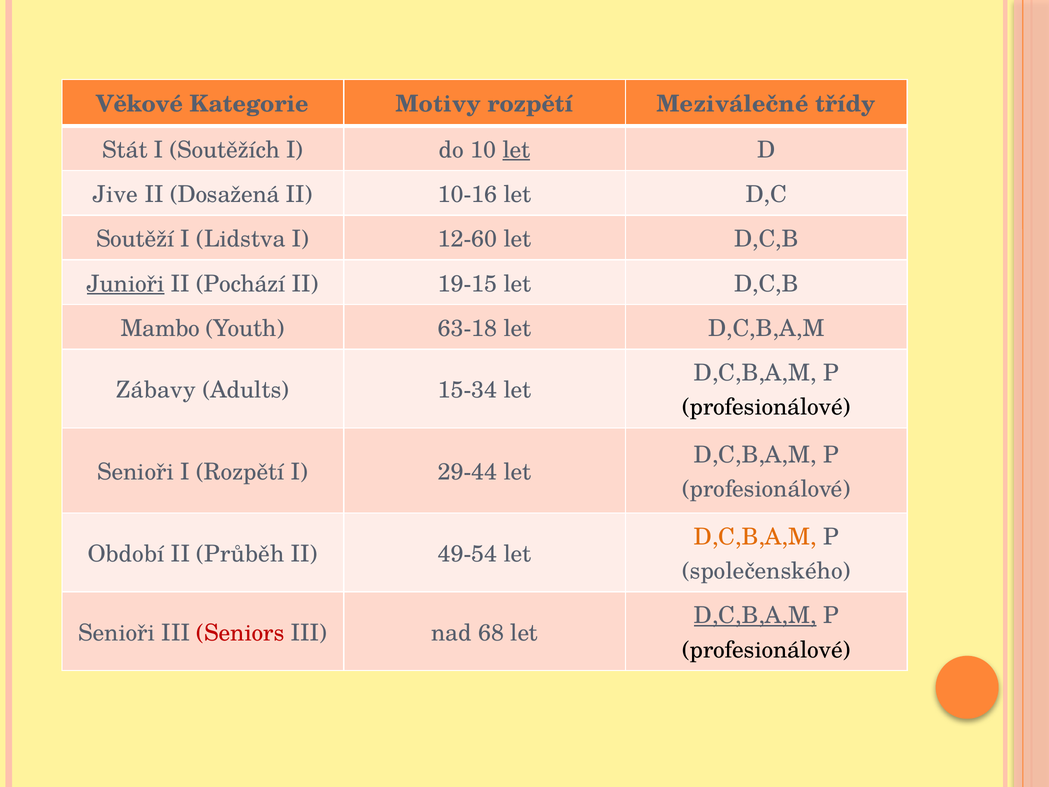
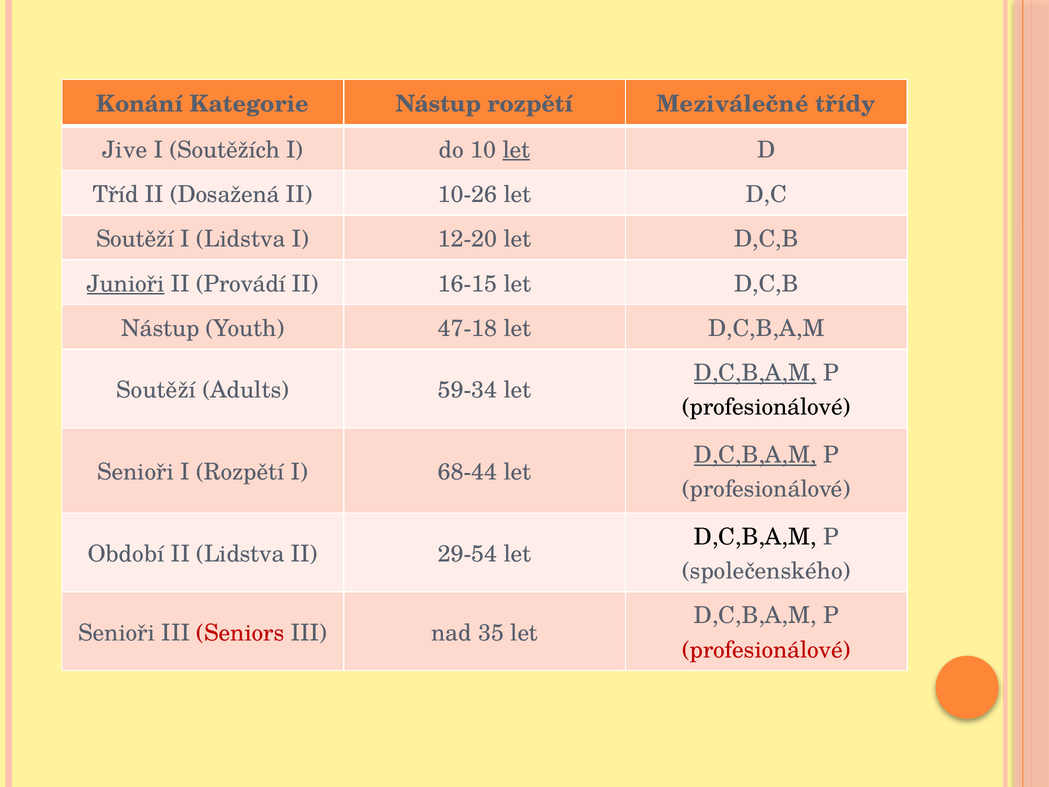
Věkové: Věkové -> Konání
Kategorie Motivy: Motivy -> Nástup
Stát: Stát -> Jive
Jive: Jive -> Tříd
10-16: 10-16 -> 10-26
12-60: 12-60 -> 12-20
Pochází: Pochází -> Provádí
19-15: 19-15 -> 16-15
Mambo at (160, 328): Mambo -> Nástup
63-18: 63-18 -> 47-18
D,C,B,A,M at (755, 373) underline: none -> present
Zábavy at (156, 390): Zábavy -> Soutěží
15-34: 15-34 -> 59-34
D,C,B,A,M at (755, 455) underline: none -> present
29-44: 29-44 -> 68-44
D,C,B,A,M at (755, 537) colour: orange -> black
II Průběh: Průběh -> Lidstva
49-54: 49-54 -> 29-54
D,C,B,A,M at (755, 616) underline: present -> none
68: 68 -> 35
profesionálové at (766, 650) colour: black -> red
